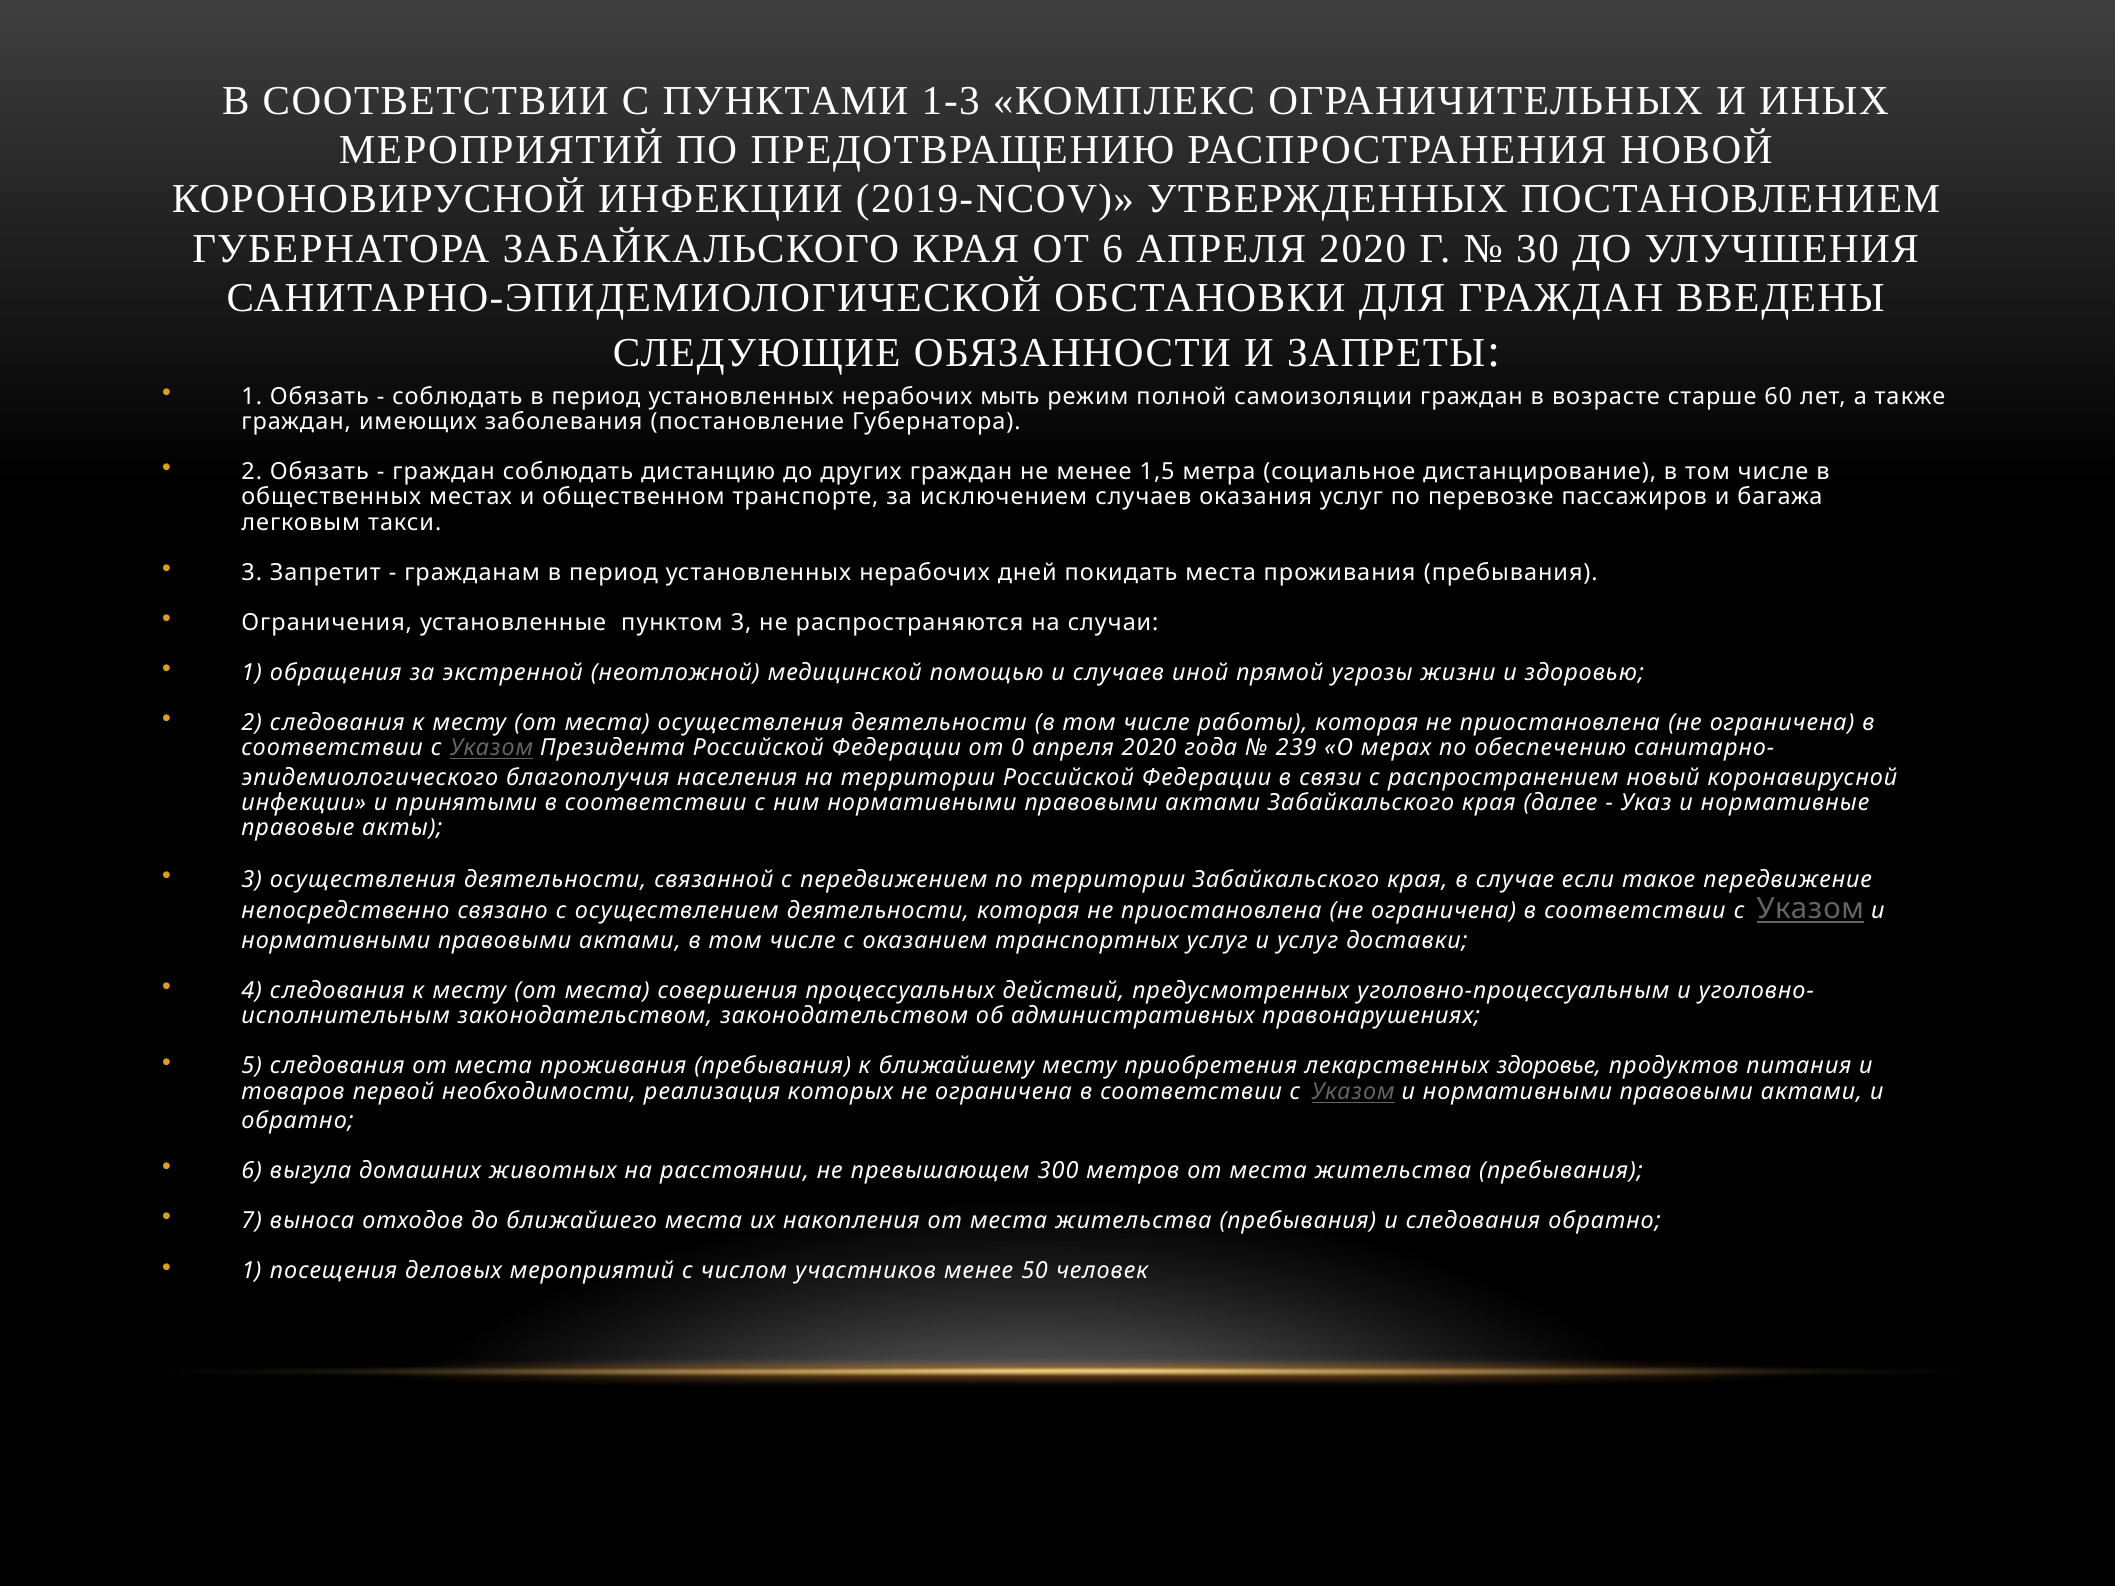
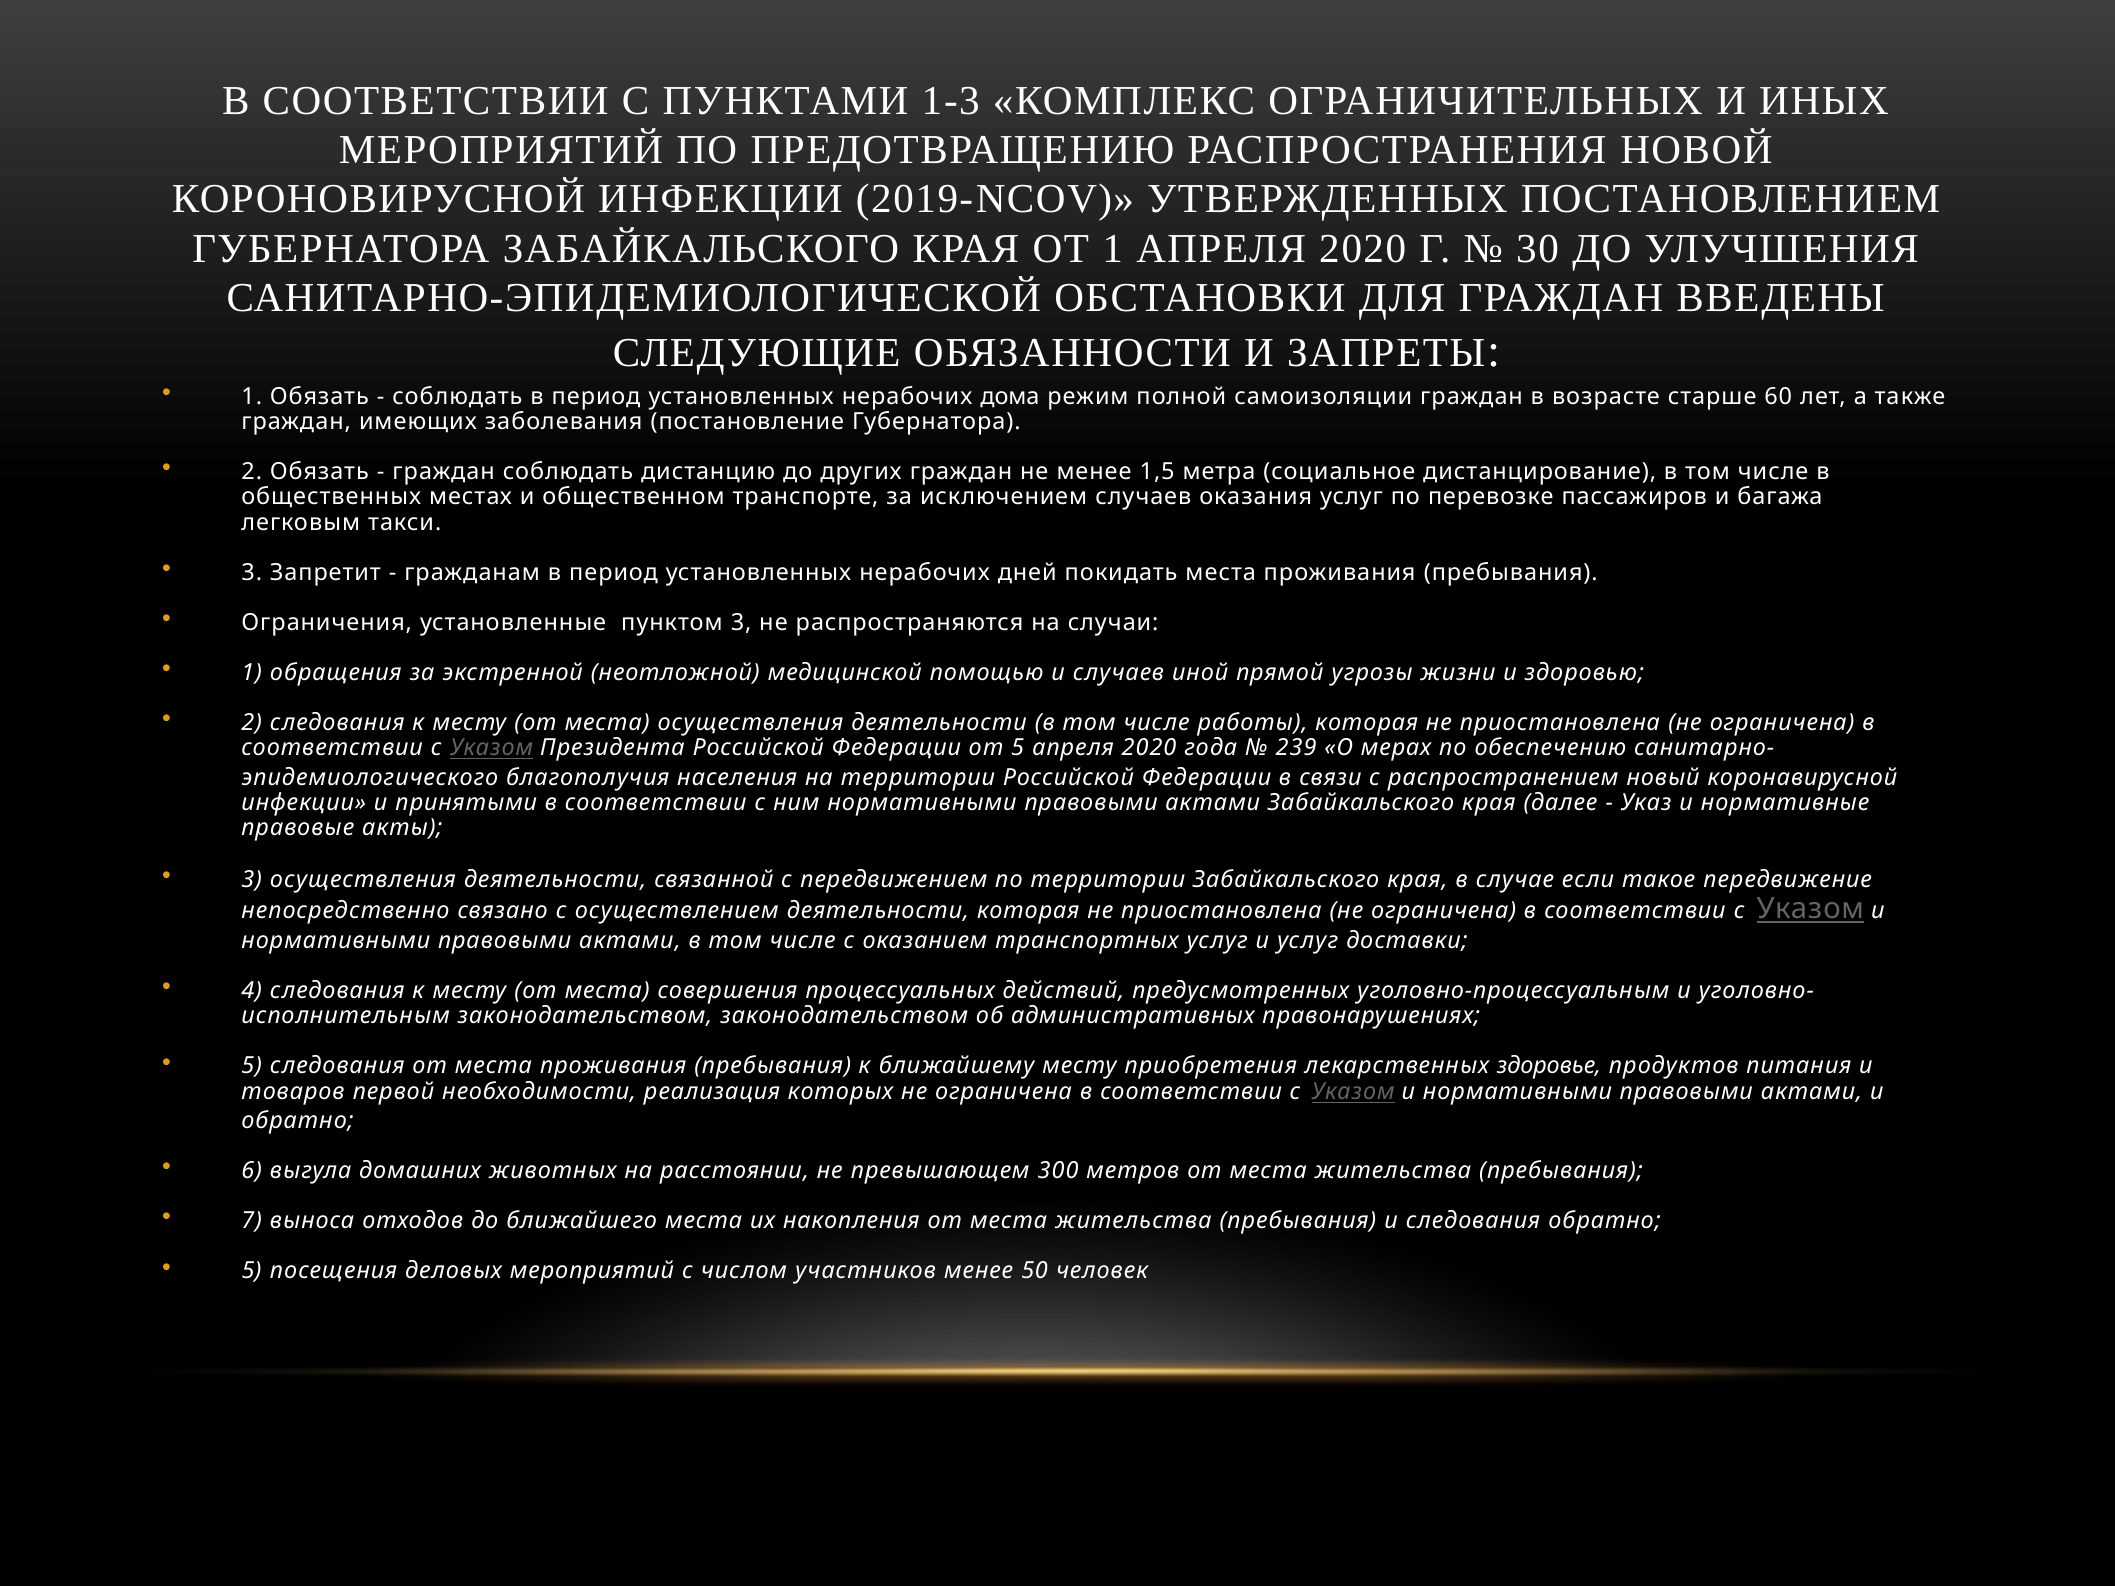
ОТ 6: 6 -> 1
мыть: мыть -> дома
от 0: 0 -> 5
1 at (252, 1271): 1 -> 5
